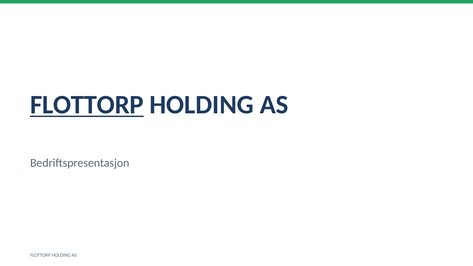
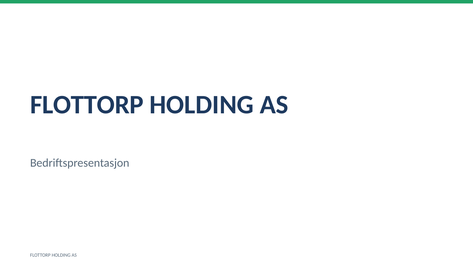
FLOTTORP at (87, 105) underline: present -> none
